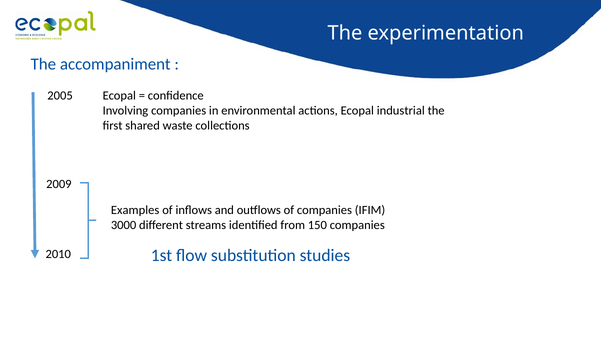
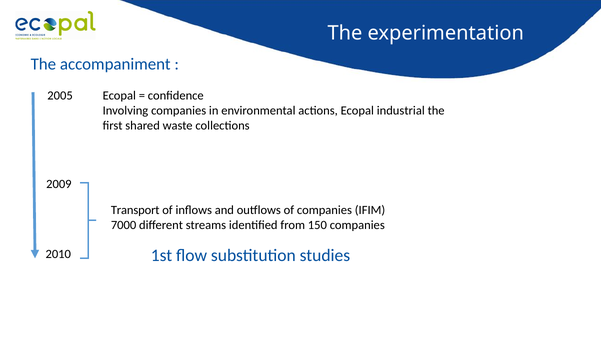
Examples: Examples -> Transport
3000: 3000 -> 7000
